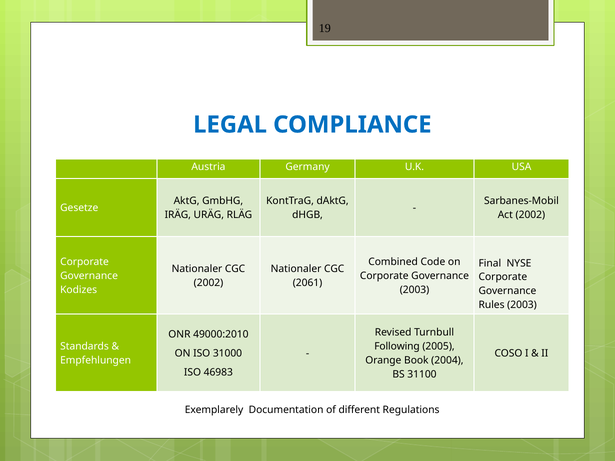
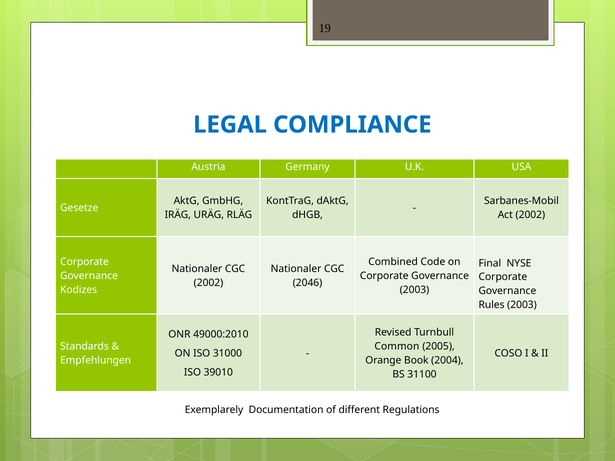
2061: 2061 -> 2046
Following: Following -> Common
46983: 46983 -> 39010
